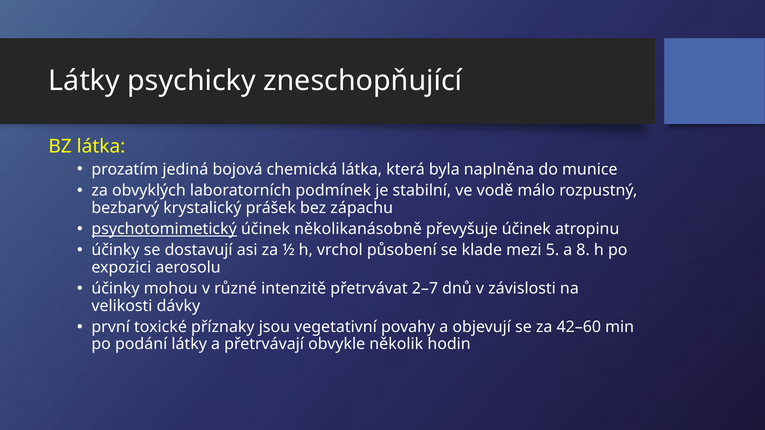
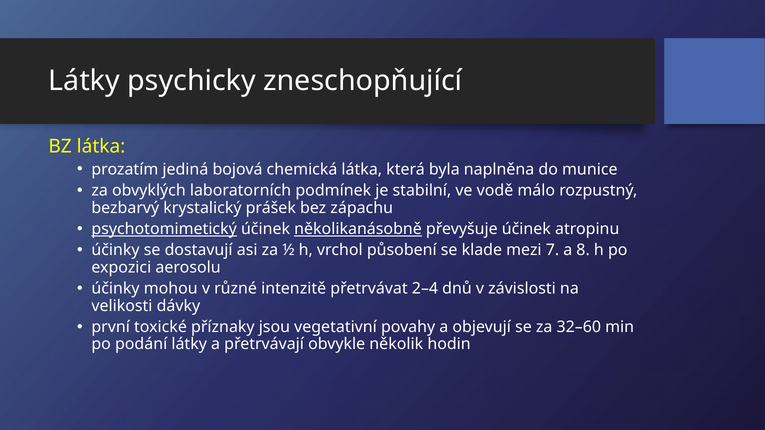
několikanásobně underline: none -> present
5: 5 -> 7
2–7: 2–7 -> 2–4
42–60: 42–60 -> 32–60
